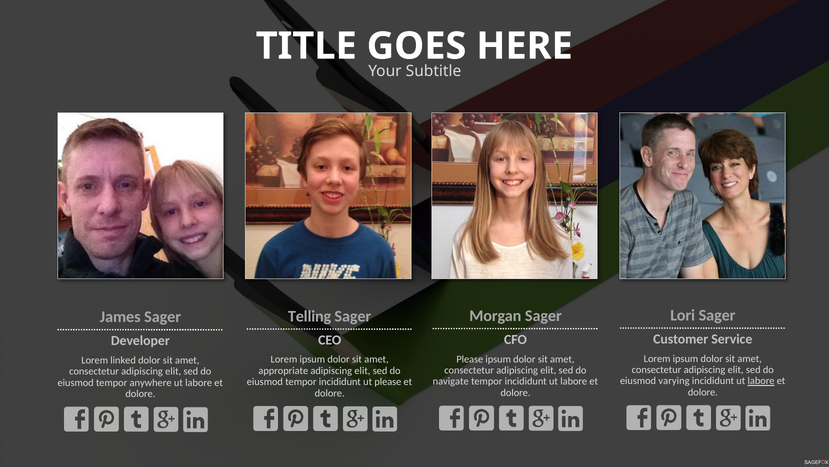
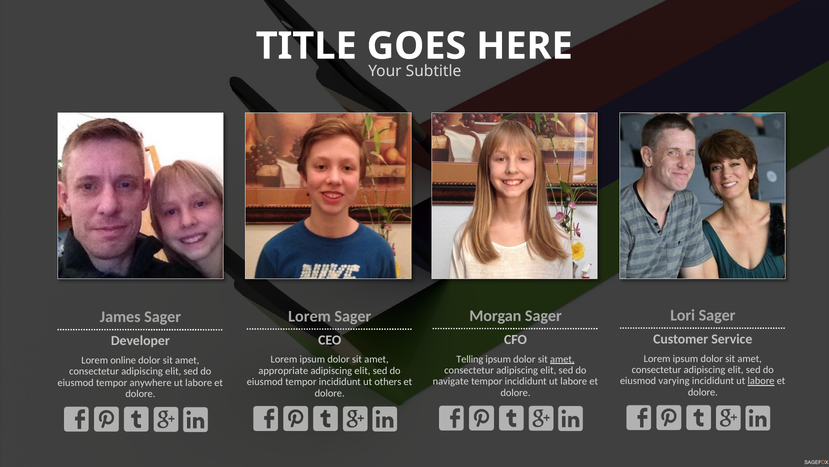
Telling at (310, 316): Telling -> Lorem
Please at (470, 359): Please -> Telling
amet at (562, 359) underline: none -> present
linked: linked -> online
ut please: please -> others
